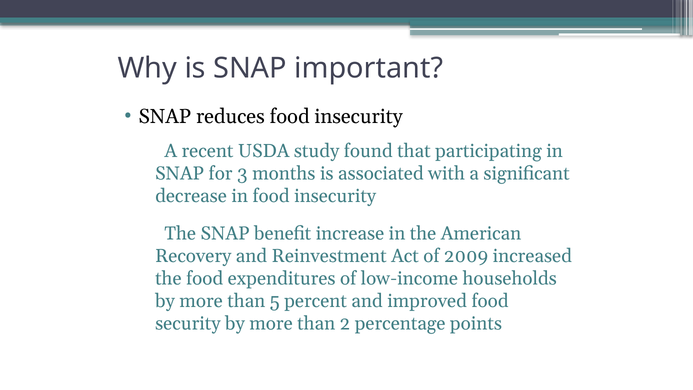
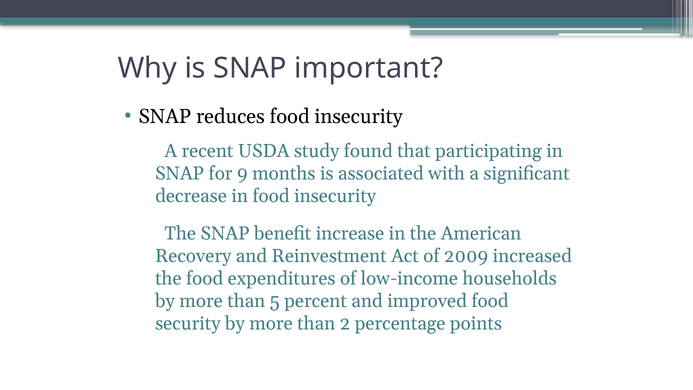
3: 3 -> 9
